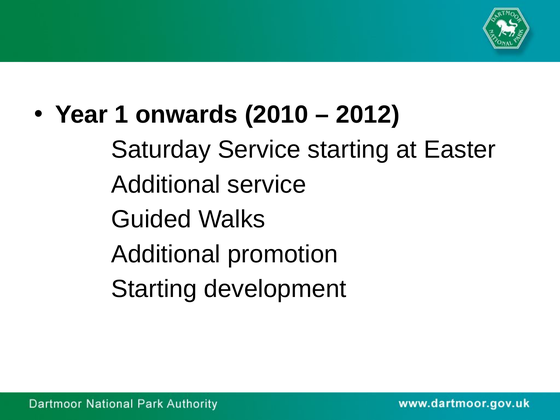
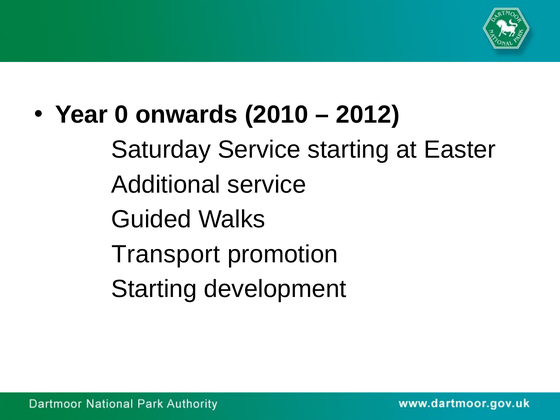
1: 1 -> 0
Additional at (166, 254): Additional -> Transport
